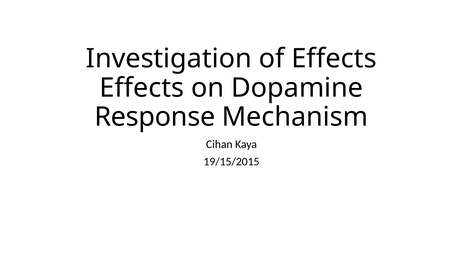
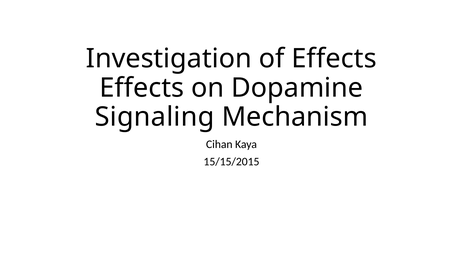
Response: Response -> Signaling
19/15/2015: 19/15/2015 -> 15/15/2015
